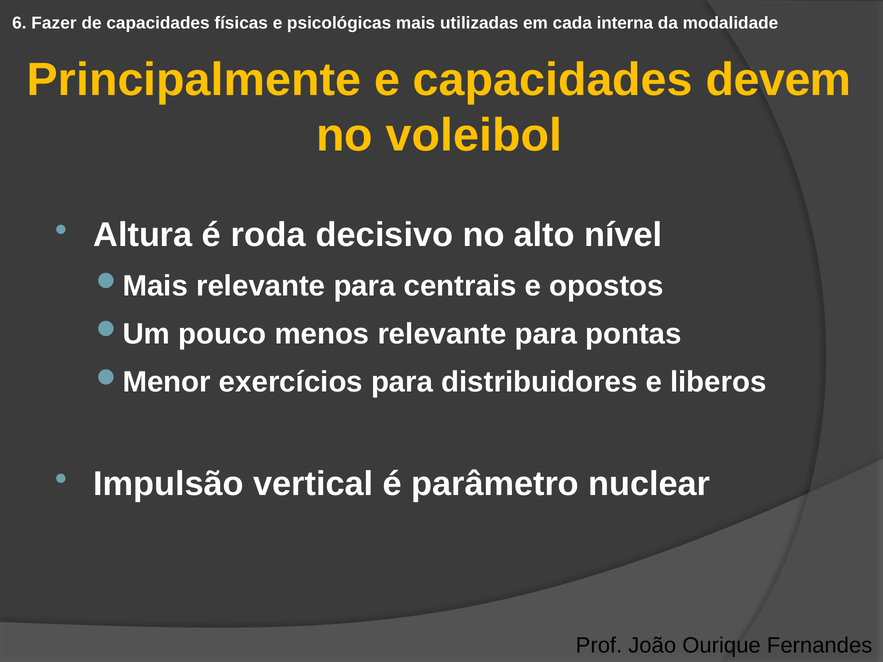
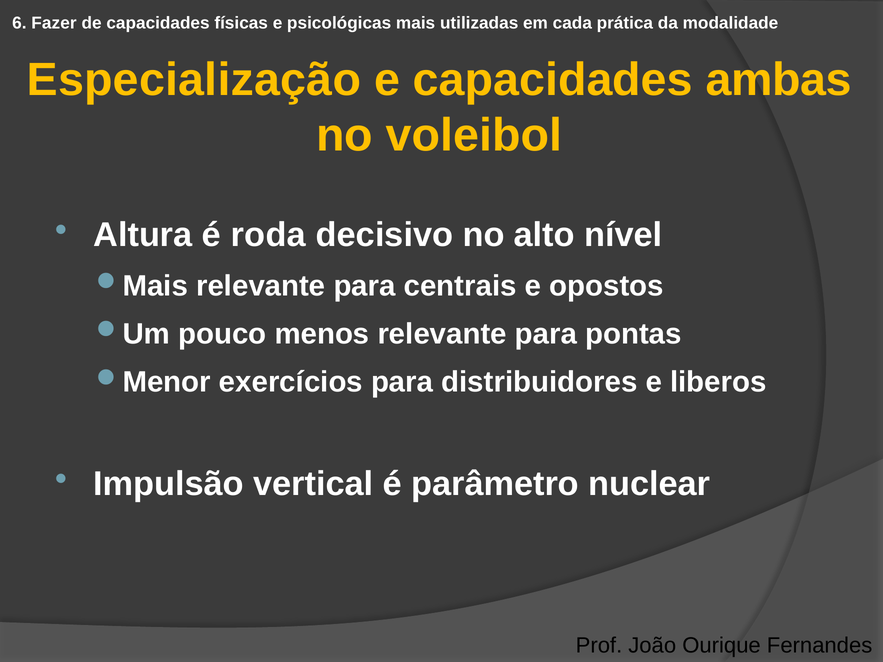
interna: interna -> prática
Principalmente: Principalmente -> Especialização
devem: devem -> ambas
